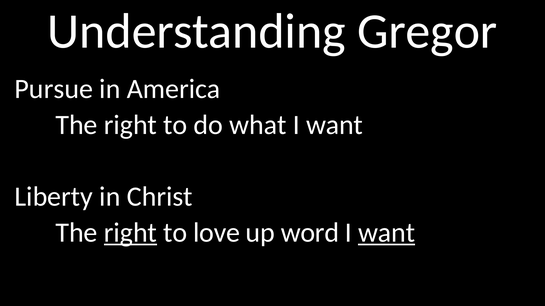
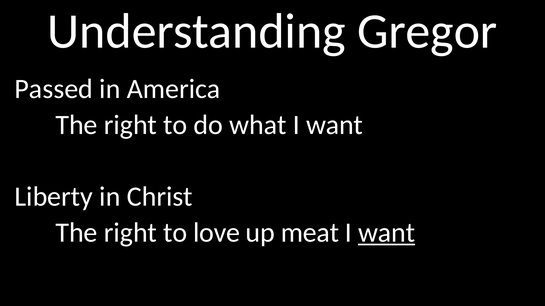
Pursue: Pursue -> Passed
right at (130, 233) underline: present -> none
word: word -> meat
